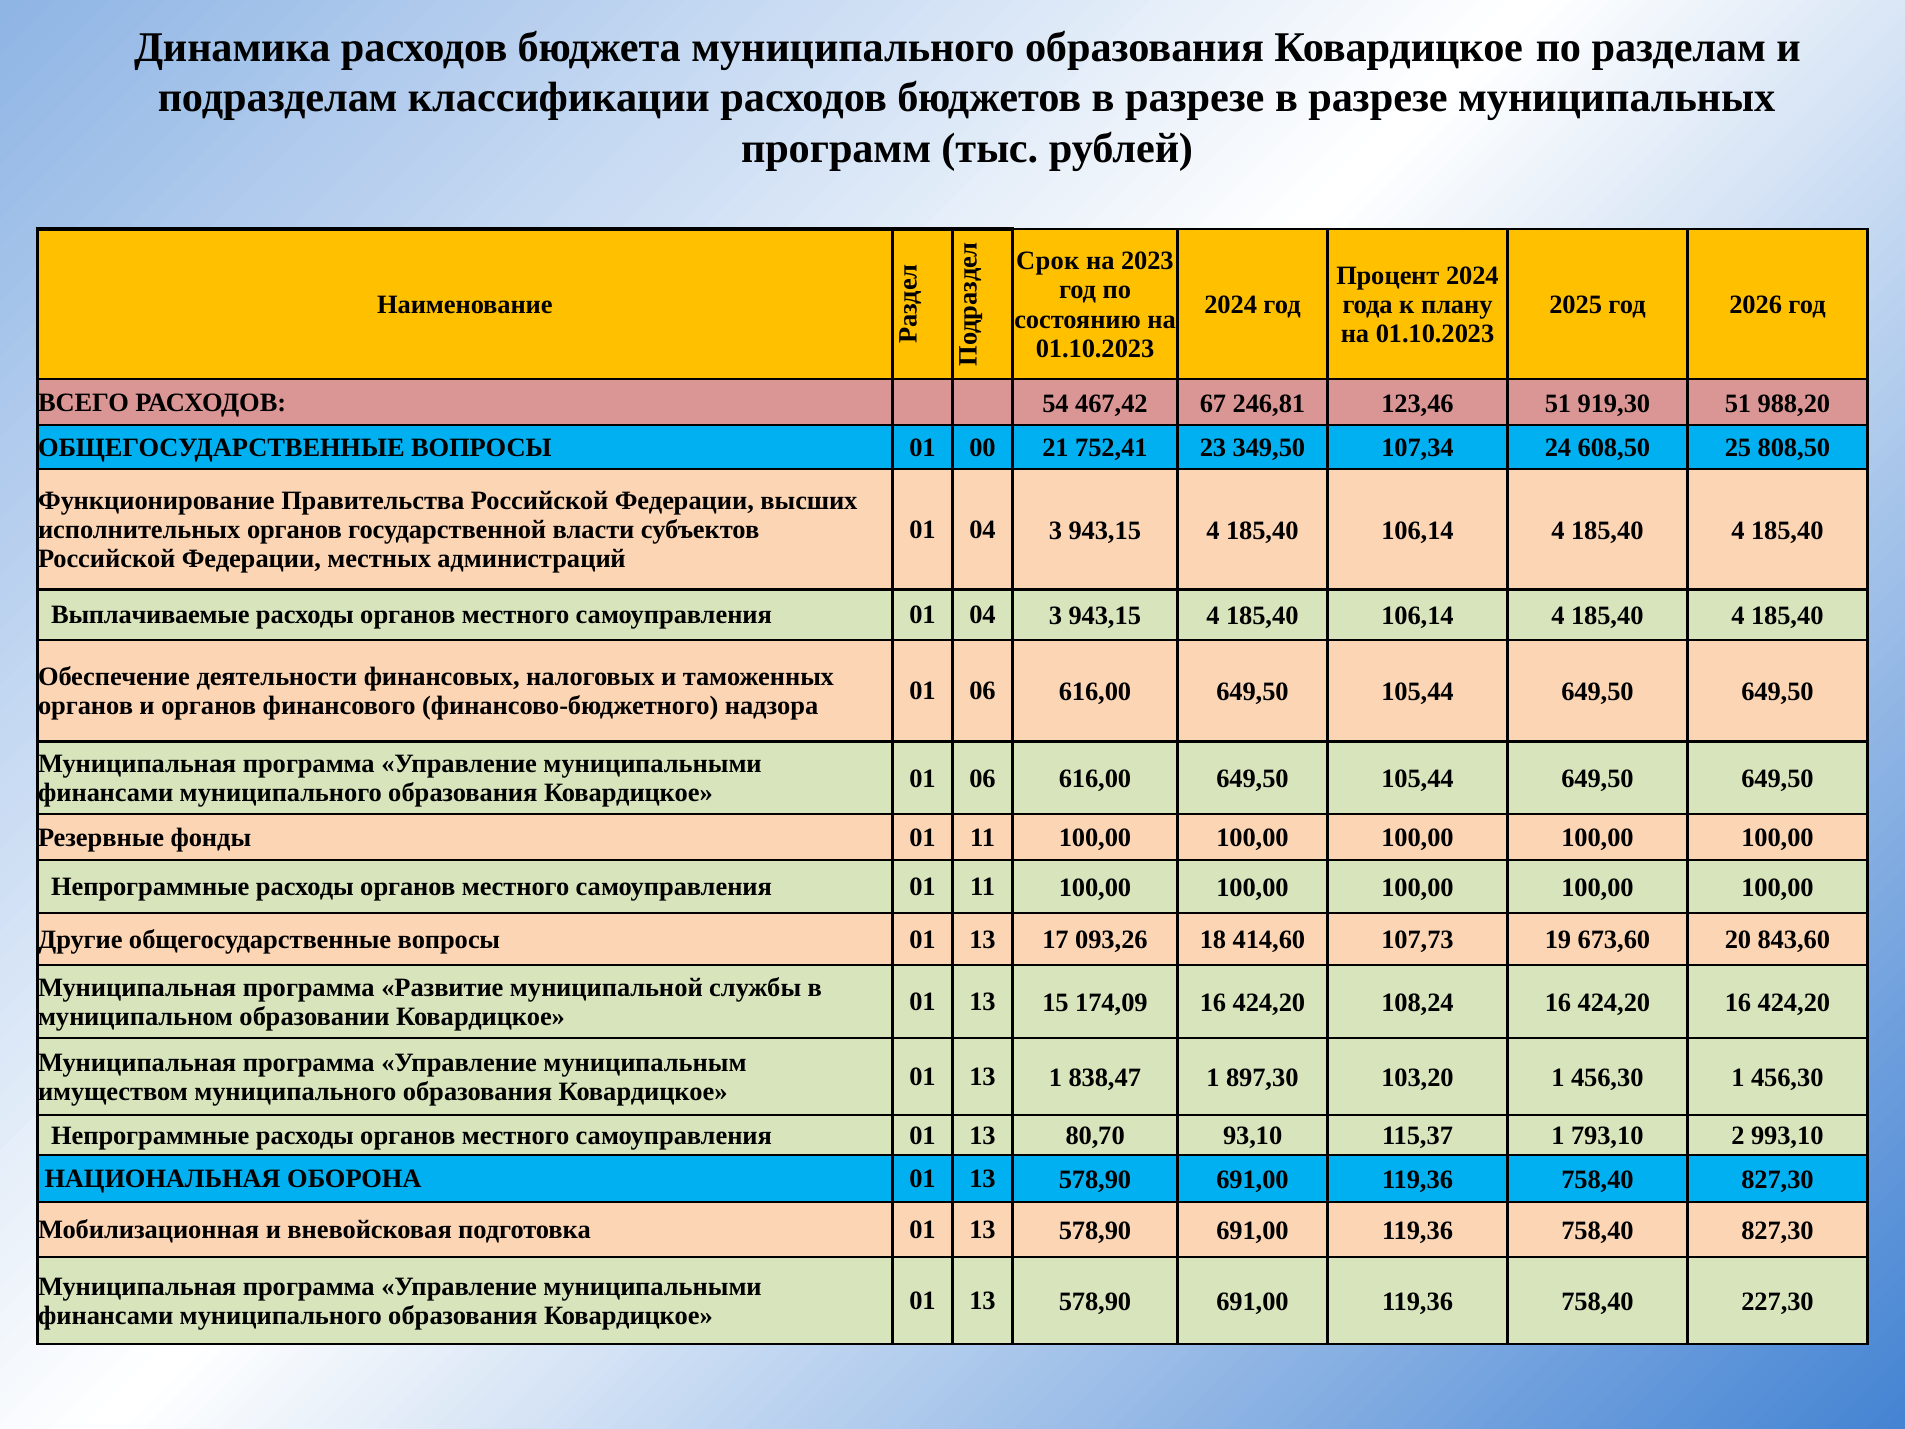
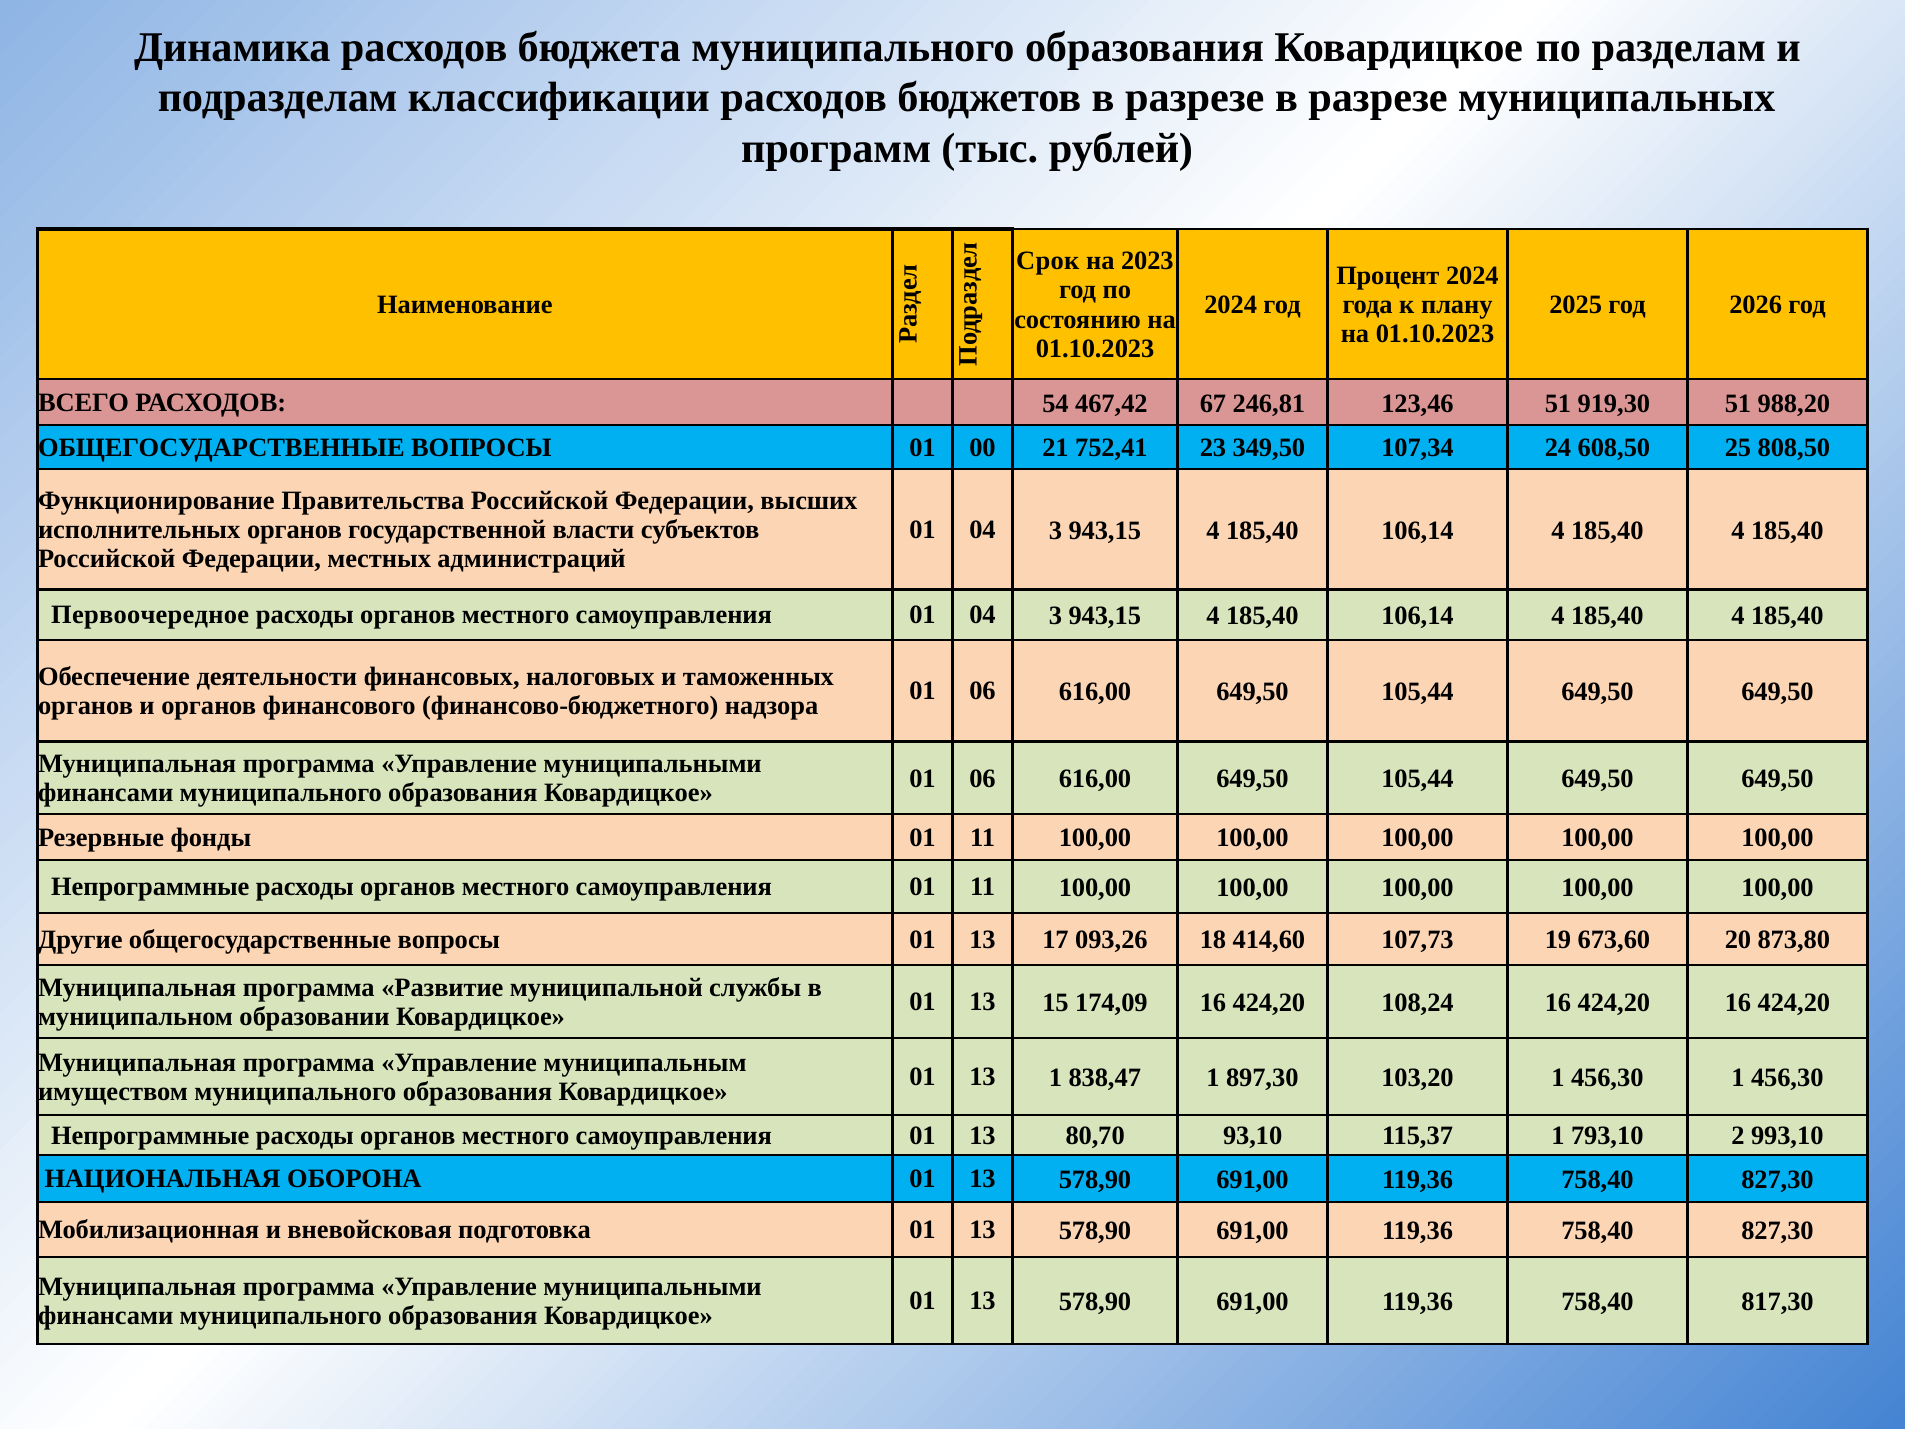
Выплачиваемые: Выплачиваемые -> Первоочередное
843,60: 843,60 -> 873,80
227,30: 227,30 -> 817,30
